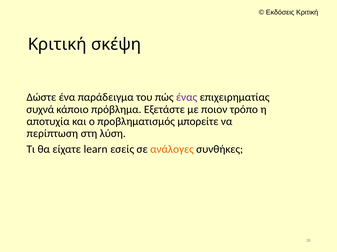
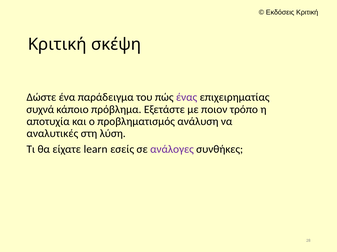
μπορείτε: μπορείτε -> ανάλυση
περίπτωση: περίπτωση -> αναλυτικές
ανάλογες colour: orange -> purple
